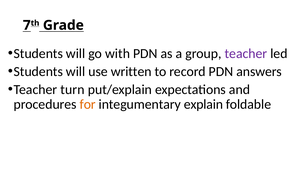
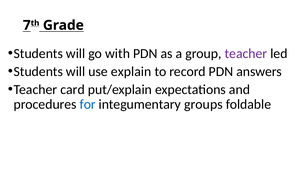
written: written -> explain
turn: turn -> card
for colour: orange -> blue
explain: explain -> groups
